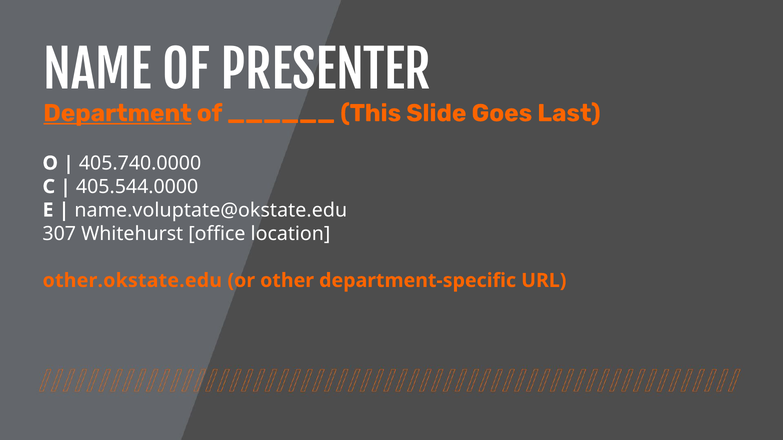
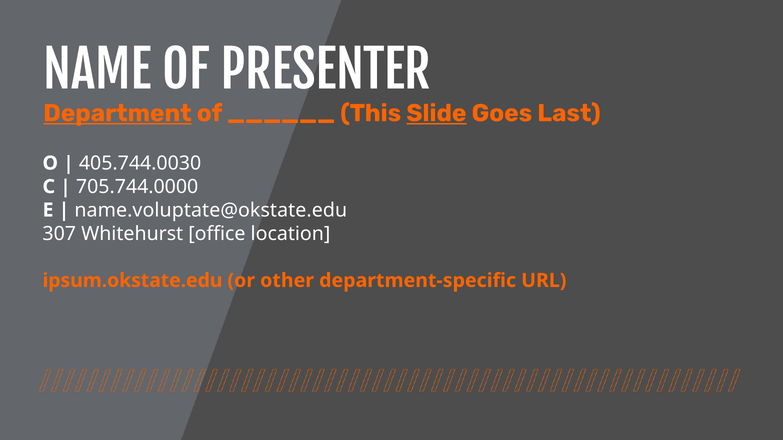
Slide underline: none -> present
405.740.0000: 405.740.0000 -> 405.744.0030
405.544.0000: 405.544.0000 -> 705.744.0000
other.okstate.edu: other.okstate.edu -> ipsum.okstate.edu
